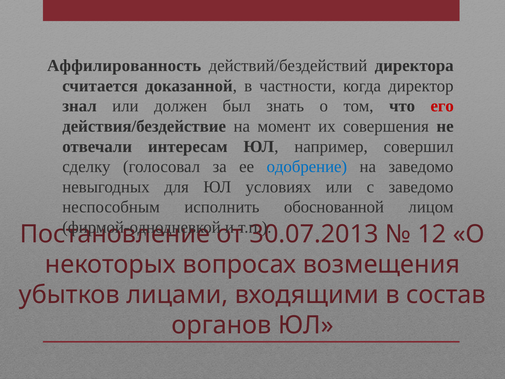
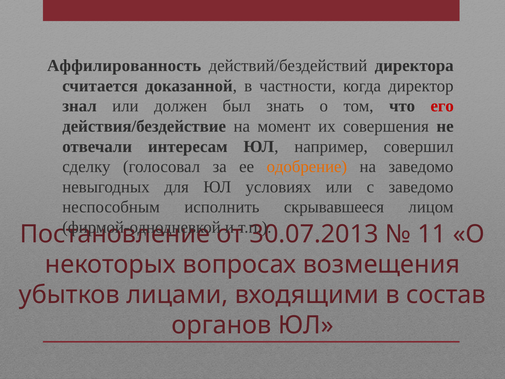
одобрение colour: blue -> orange
обоснованной: обоснованной -> скрывавшееся
12: 12 -> 11
